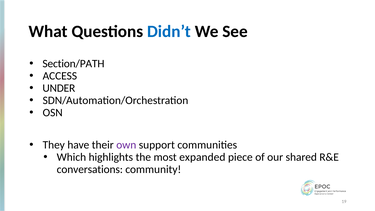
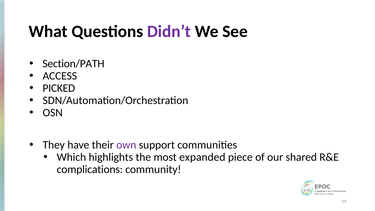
Didn’t colour: blue -> purple
UNDER: UNDER -> PICKED
conversations: conversations -> complications
